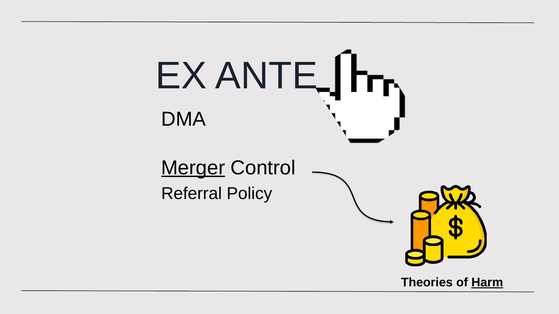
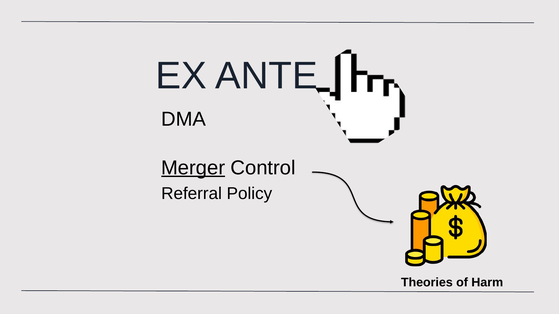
Harm underline: present -> none
